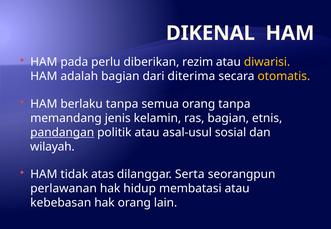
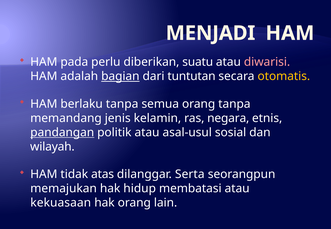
DIKENAL: DIKENAL -> MENJADI
rezim: rezim -> suatu
diwarisi colour: yellow -> pink
bagian at (120, 76) underline: none -> present
diterima: diterima -> tuntutan
ras bagian: bagian -> negara
perlawanan: perlawanan -> memajukan
kebebasan: kebebasan -> kekuasaan
